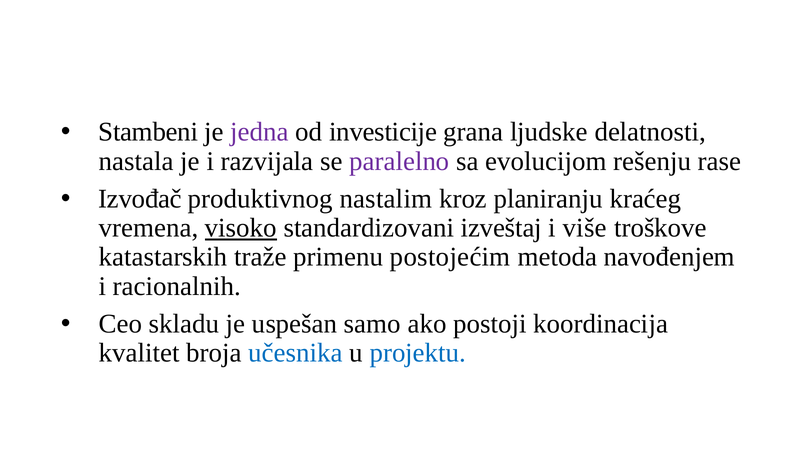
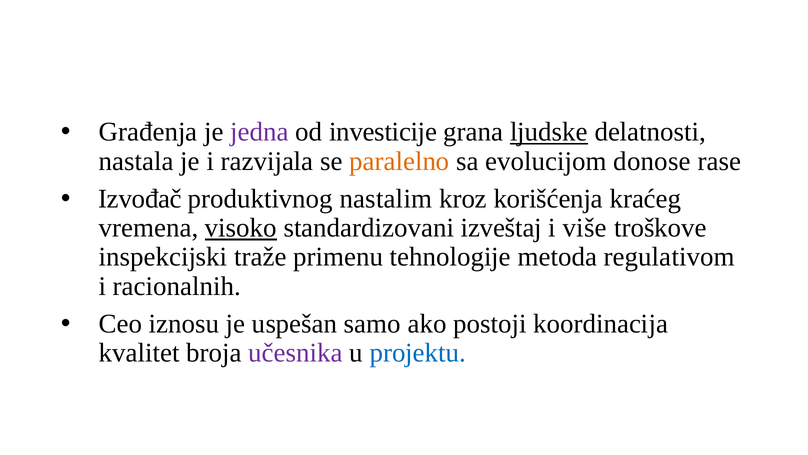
Stambeni: Stambeni -> Građenja
ljudske underline: none -> present
paralelno colour: purple -> orange
rešenju: rešenju -> donose
planiranju: planiranju -> korišćenja
katastarskih: katastarskih -> inspekcijski
postojećim: postojećim -> tehnologije
navođenjem: navođenjem -> regulativom
skladu: skladu -> iznosu
učesnika colour: blue -> purple
